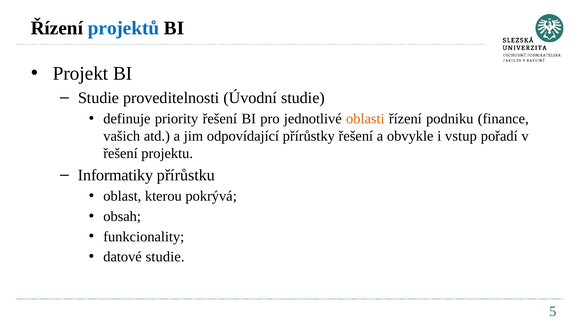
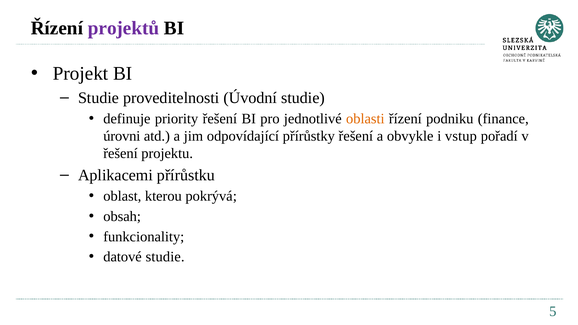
projektů colour: blue -> purple
vašich: vašich -> úrovni
Informatiky: Informatiky -> Aplikacemi
